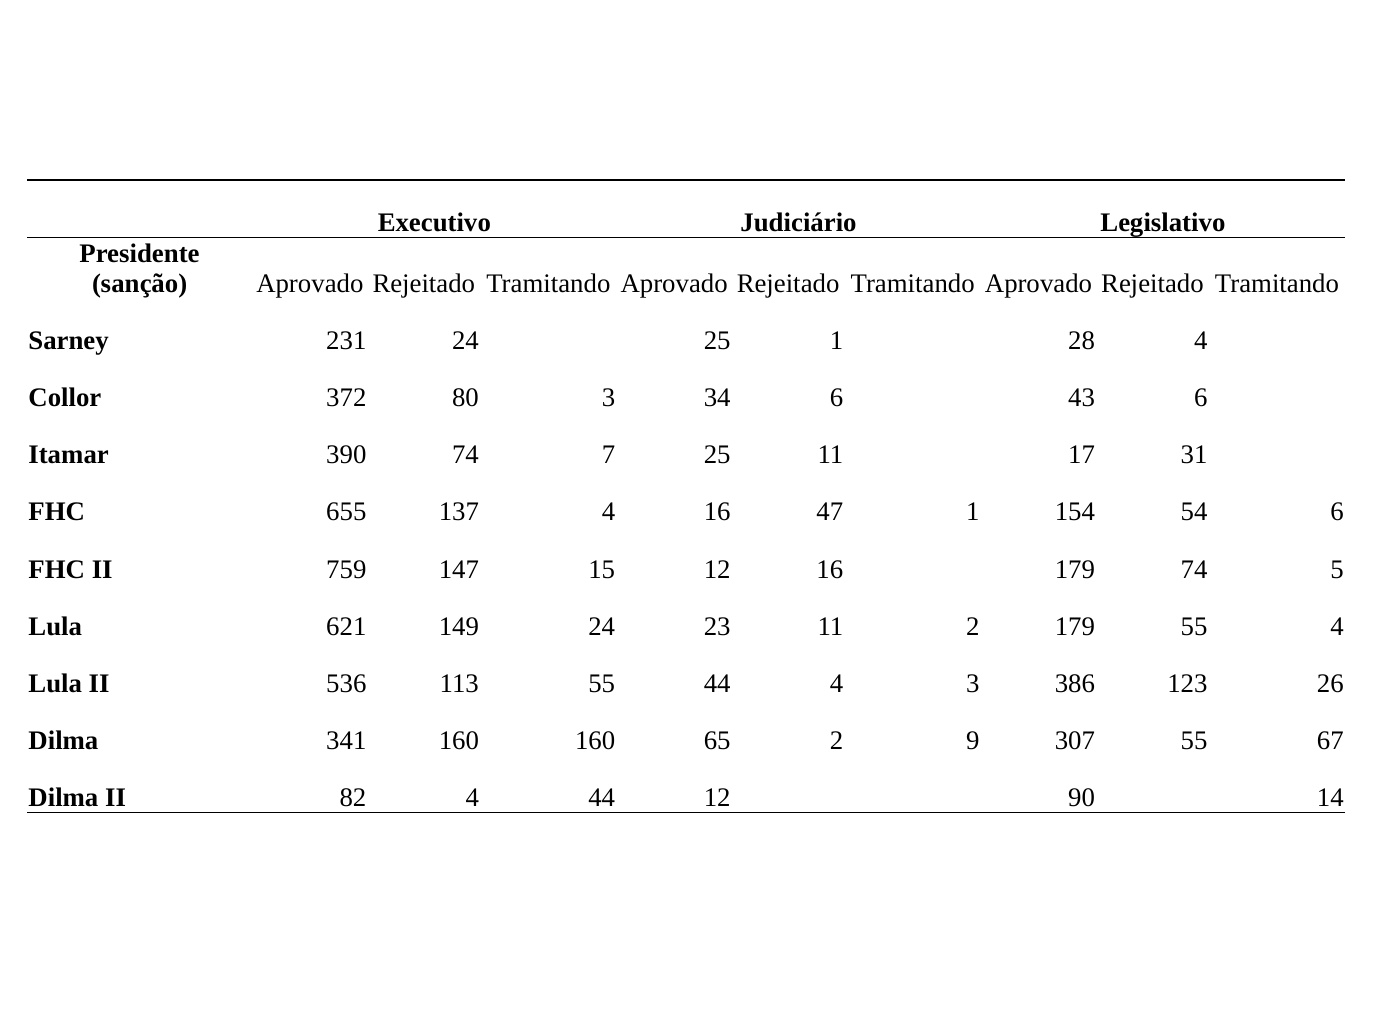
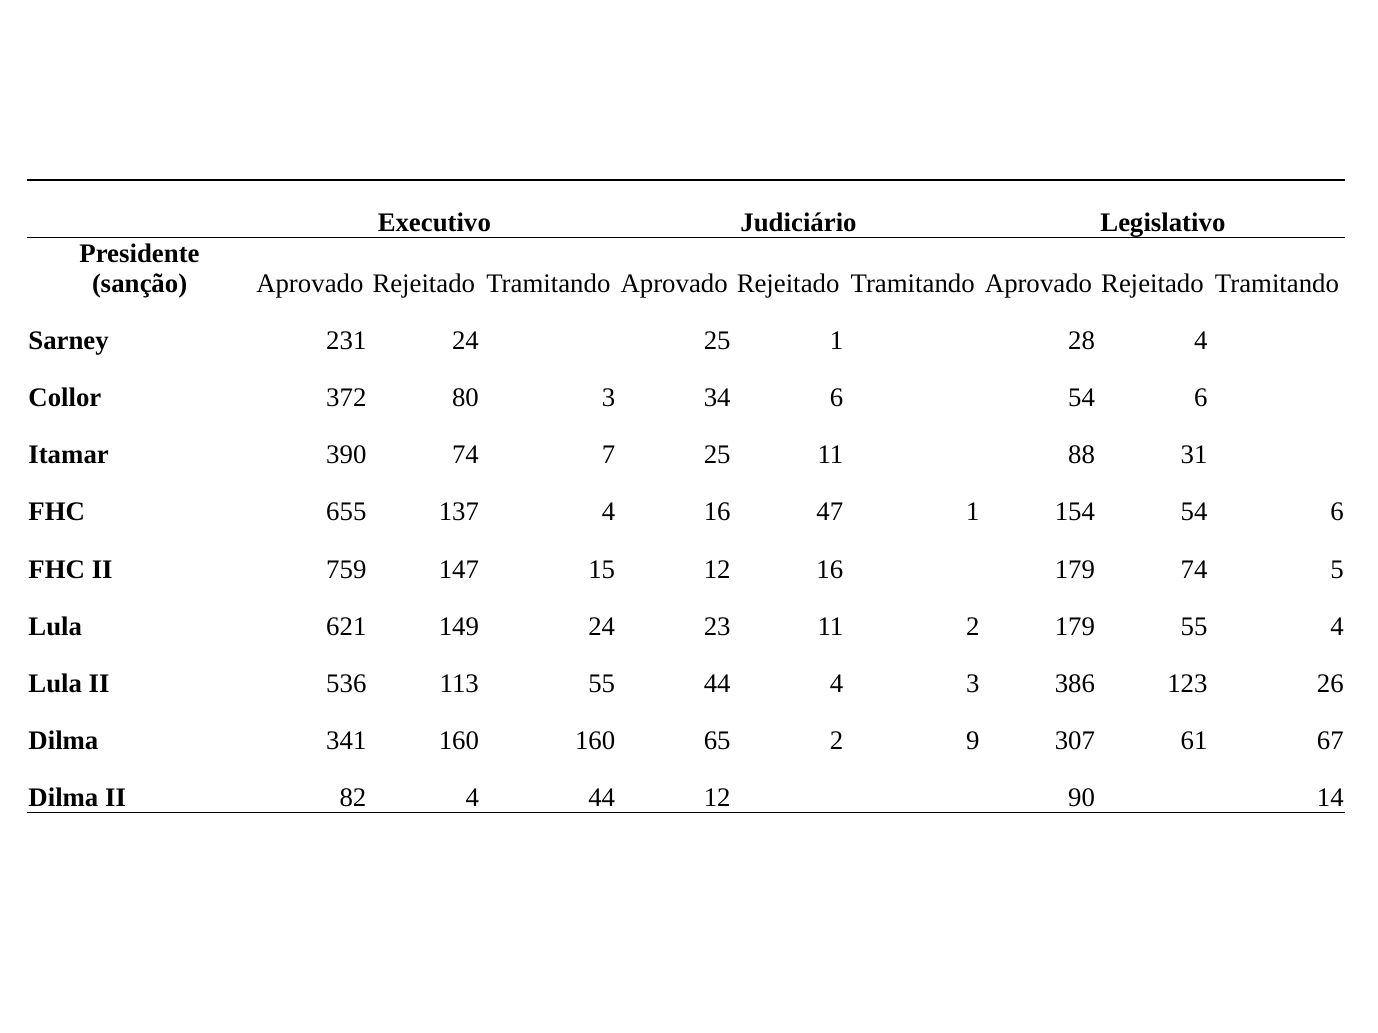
6 43: 43 -> 54
17: 17 -> 88
307 55: 55 -> 61
